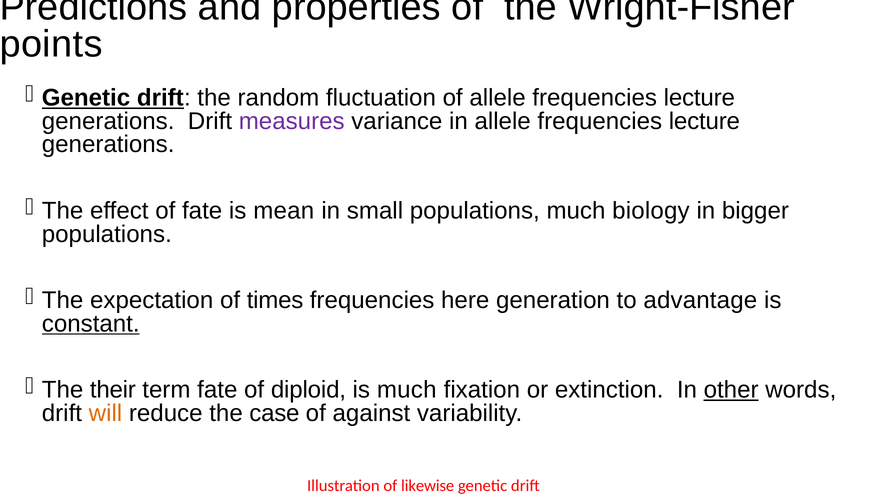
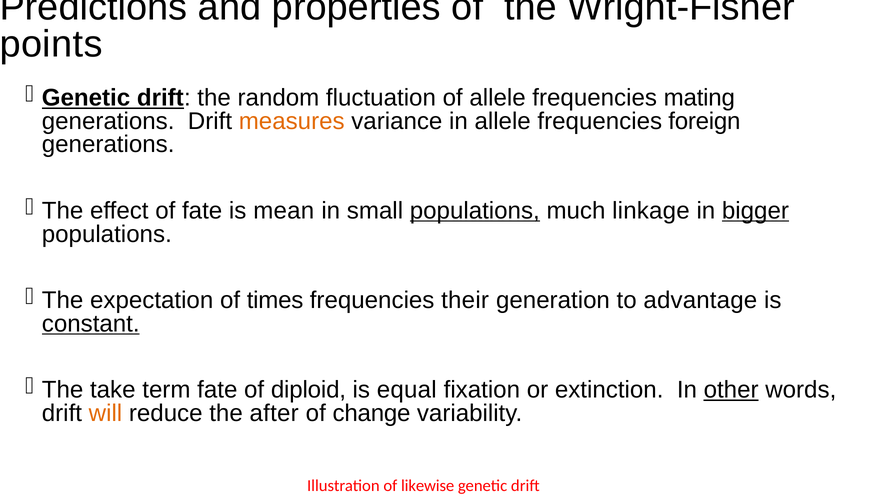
of allele frequencies lecture: lecture -> mating
measures colour: purple -> orange
in allele frequencies lecture: lecture -> foreign
populations at (475, 210) underline: none -> present
biology: biology -> linkage
bigger underline: none -> present
here: here -> their
their: their -> take
is much: much -> equal
case: case -> after
against: against -> change
